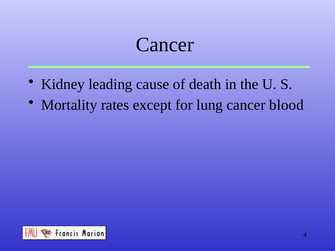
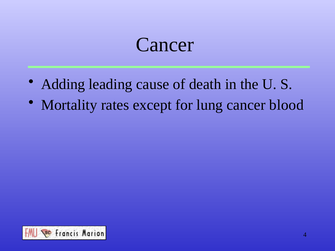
Kidney: Kidney -> Adding
